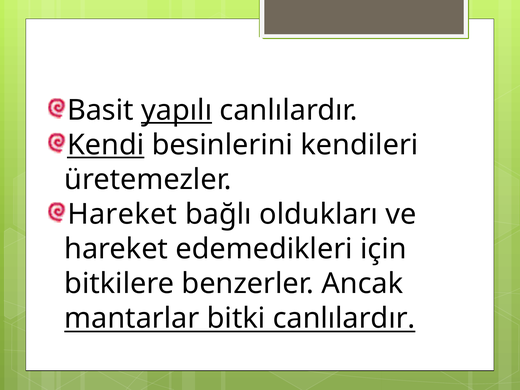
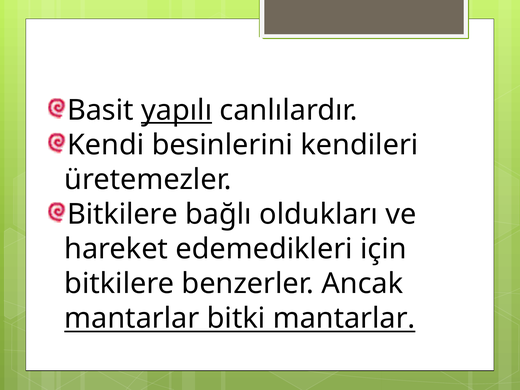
Kendi underline: present -> none
Hareket at (122, 214): Hareket -> Bitkilere
bitki canlılardır: canlılardır -> mantarlar
